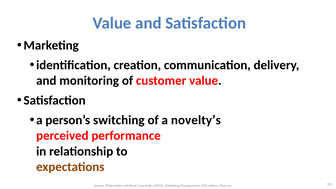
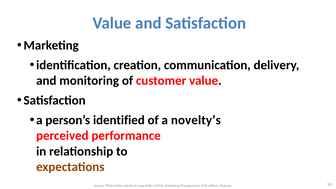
switching: switching -> identified
